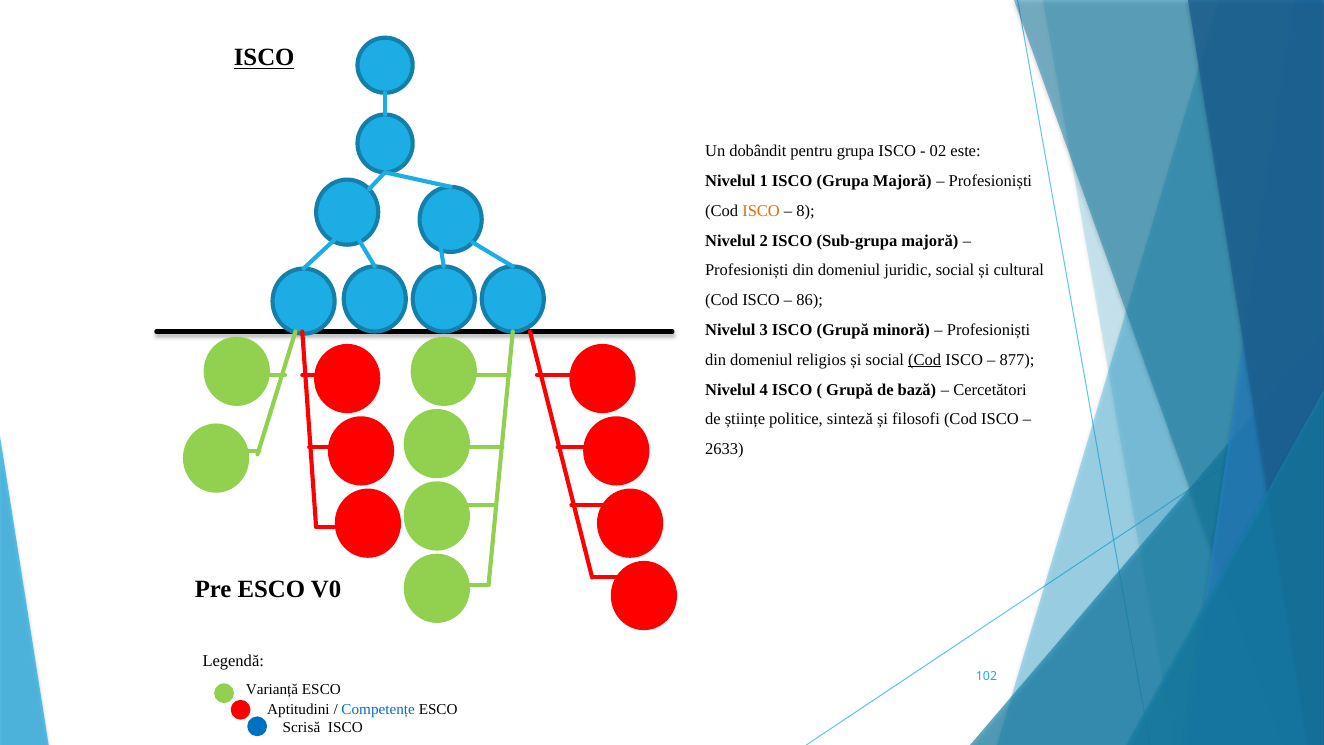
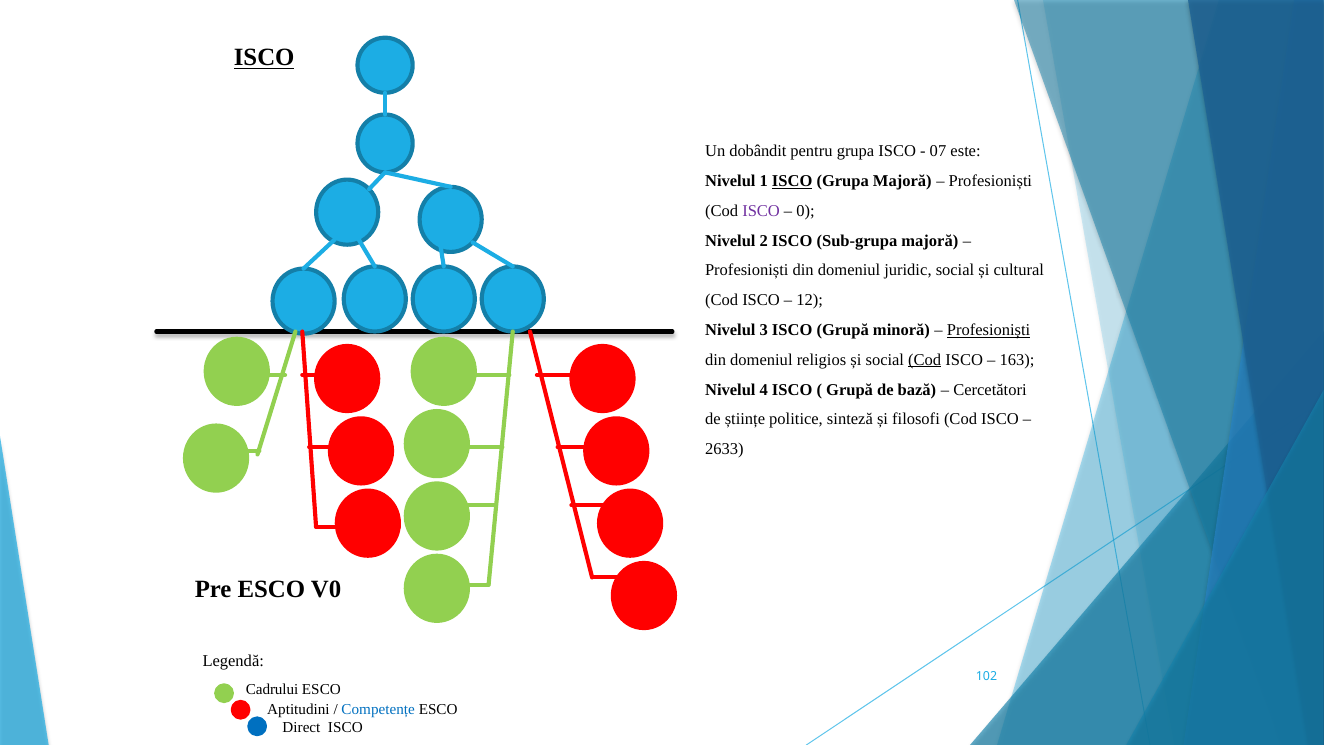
02: 02 -> 07
ISCO at (792, 181) underline: none -> present
ISCO at (761, 211) colour: orange -> purple
8: 8 -> 0
86: 86 -> 12
Profesioniști at (989, 330) underline: none -> present
877: 877 -> 163
Varianță: Varianță -> Cadrului
Scrisă: Scrisă -> Direct
